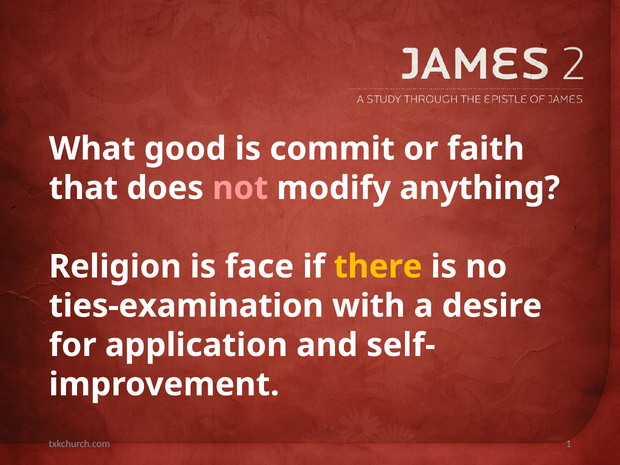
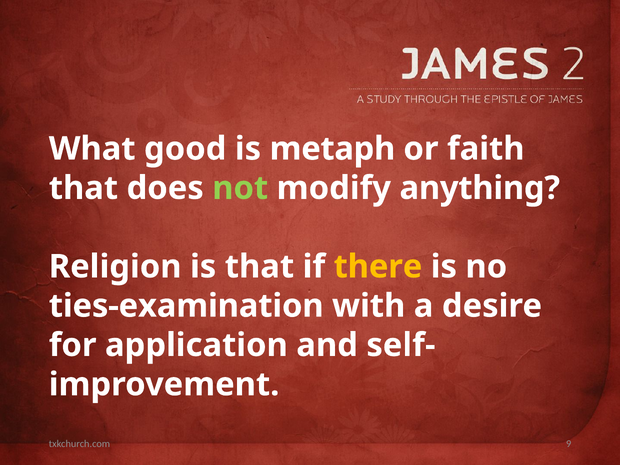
commit: commit -> metaph
not colour: pink -> light green
is face: face -> that
1: 1 -> 9
